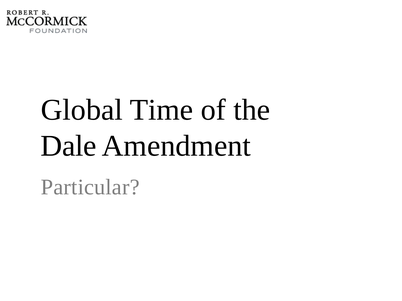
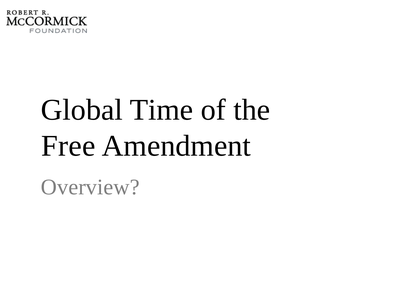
Dale: Dale -> Free
Particular: Particular -> Overview
